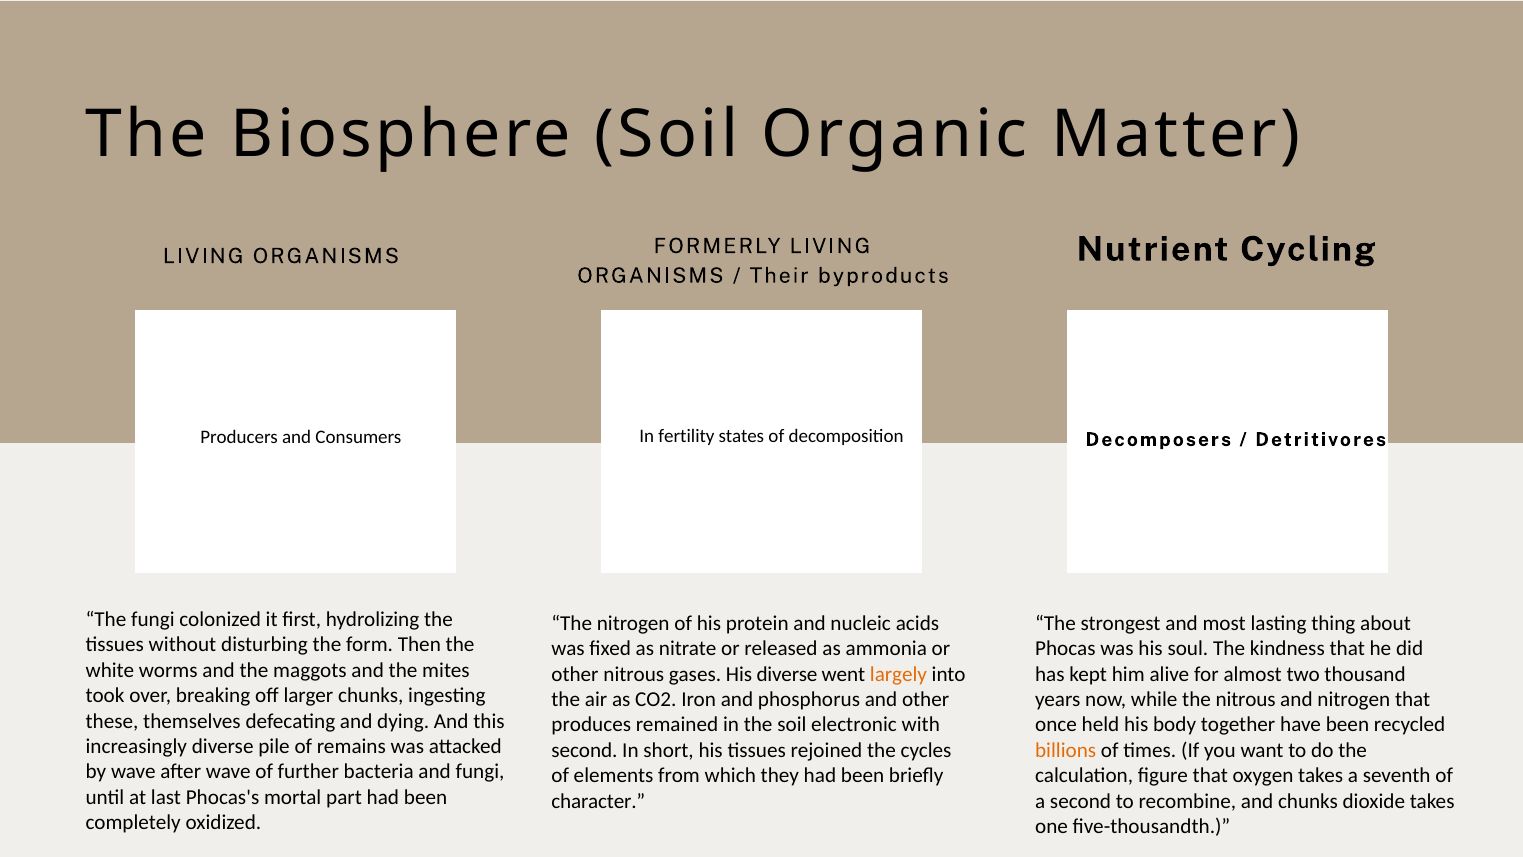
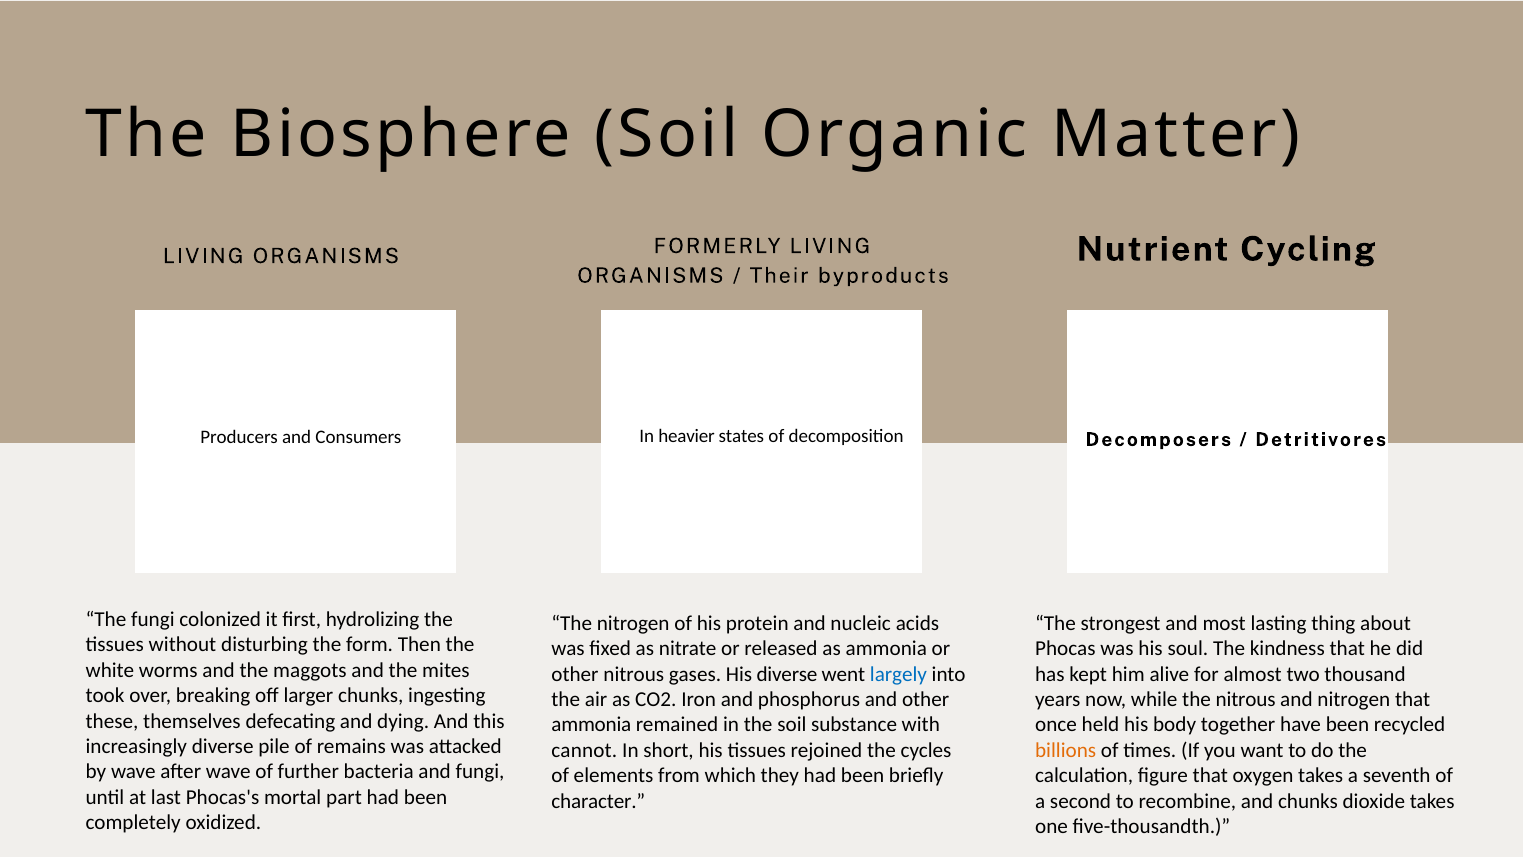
fertility: fertility -> heavier
largely colour: orange -> blue
produces at (591, 725): produces -> ammonia
electronic: electronic -> substance
second at (584, 750): second -> cannot
